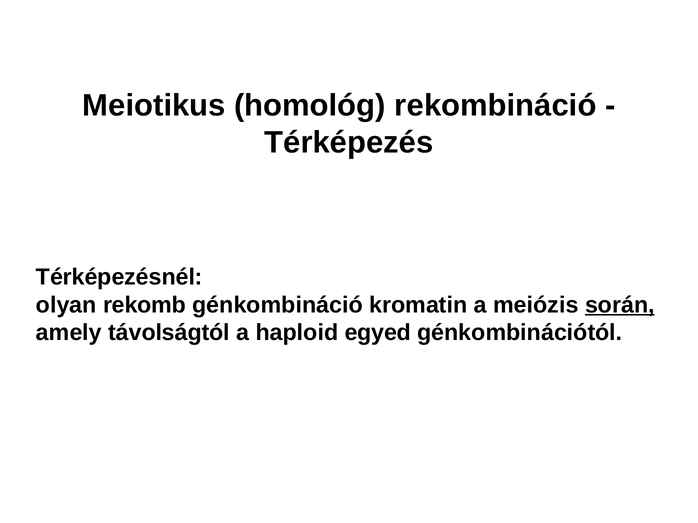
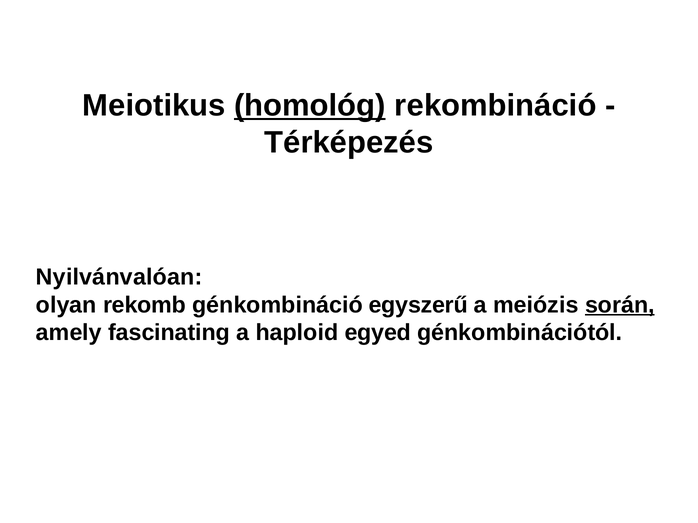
homológ underline: none -> present
Térképezésnél: Térképezésnél -> Nyilvánvalóan
kromatin: kromatin -> egyszerű
távolságtól: távolságtól -> fascinating
